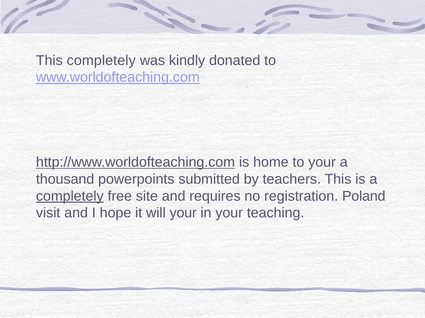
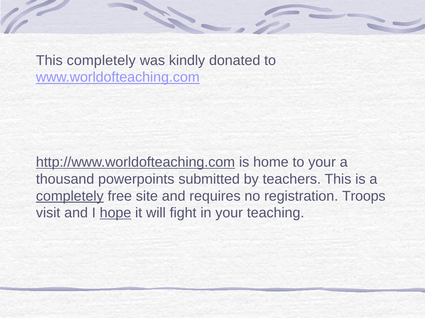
Poland: Poland -> Troops
hope underline: none -> present
will your: your -> fight
